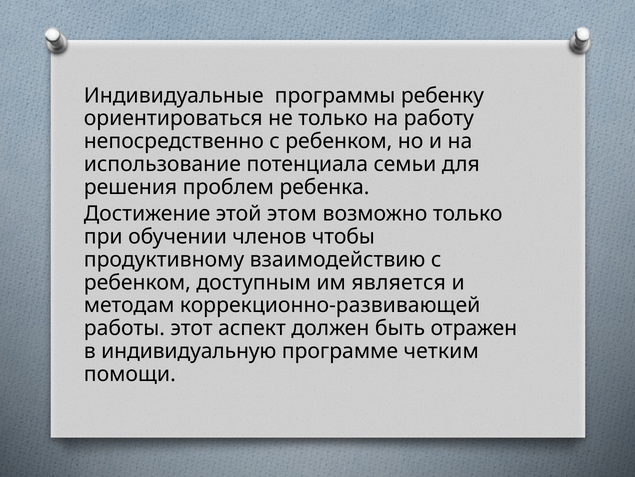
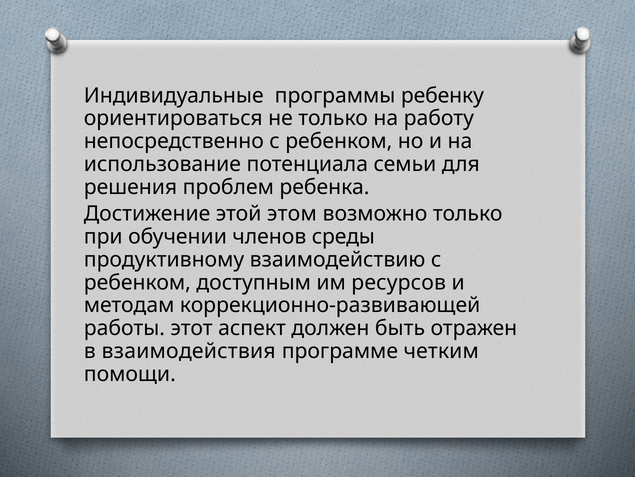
чтобы: чтобы -> среды
является: является -> ресурсов
индивидуальную: индивидуальную -> взаимодействия
